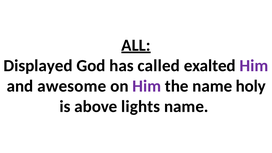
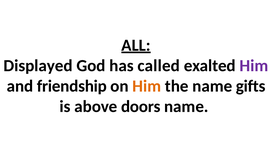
awesome: awesome -> friendship
Him at (147, 86) colour: purple -> orange
holy: holy -> gifts
lights: lights -> doors
